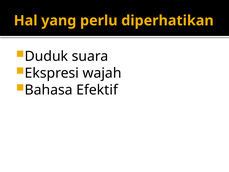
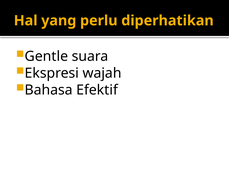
Duduk: Duduk -> Gentle
